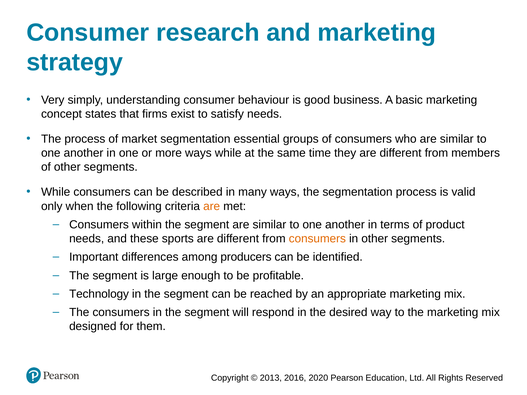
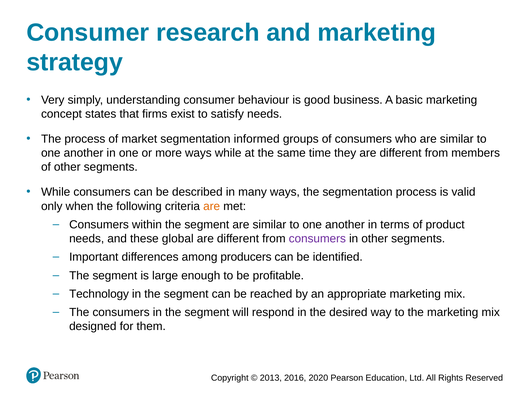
essential: essential -> informed
sports: sports -> global
consumers at (317, 239) colour: orange -> purple
